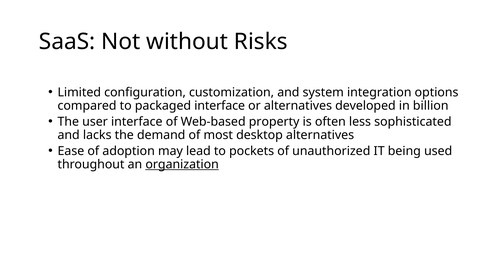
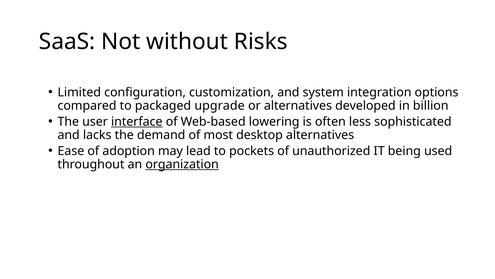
packaged interface: interface -> upgrade
interface at (137, 121) underline: none -> present
property: property -> lowering
